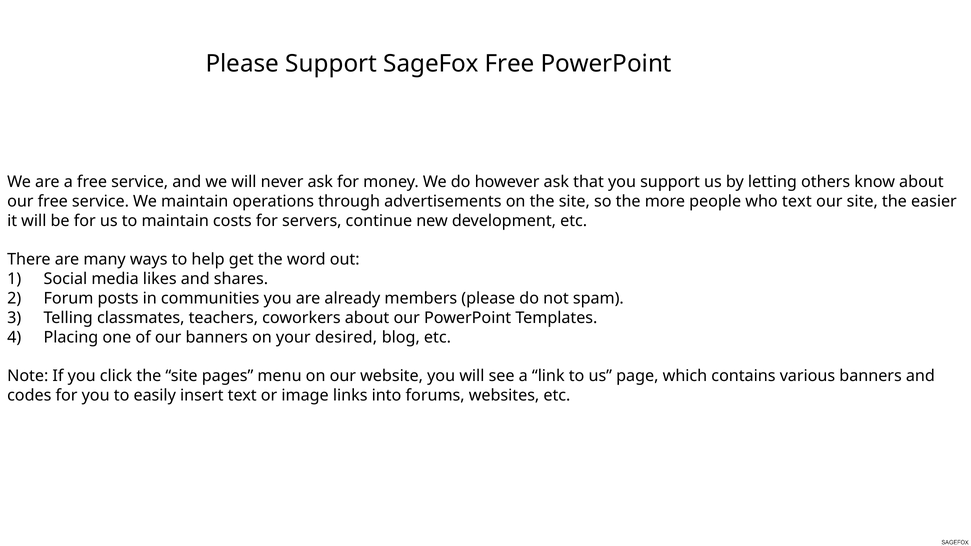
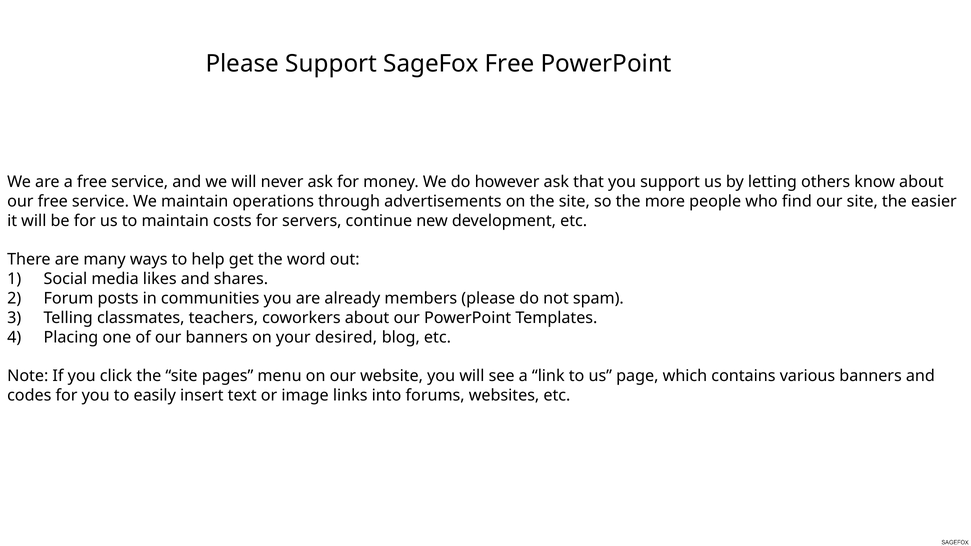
who text: text -> find
